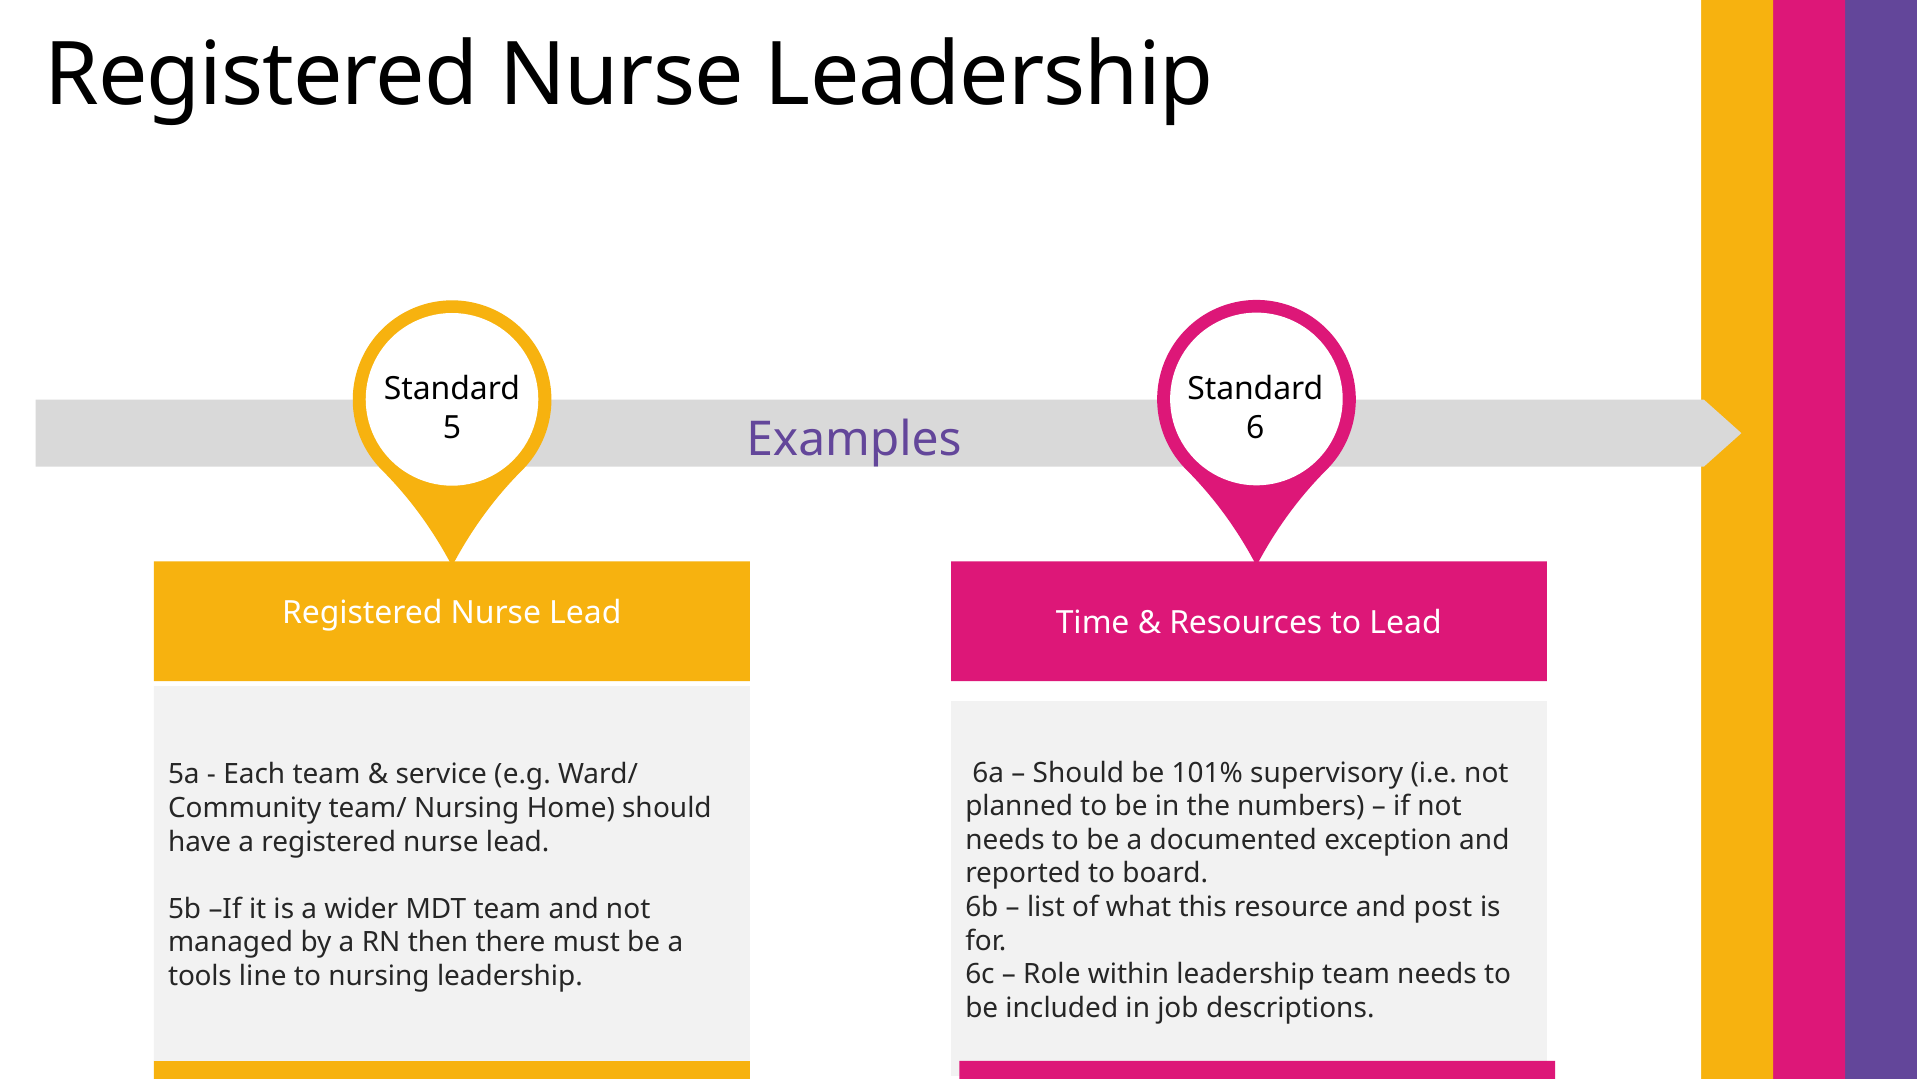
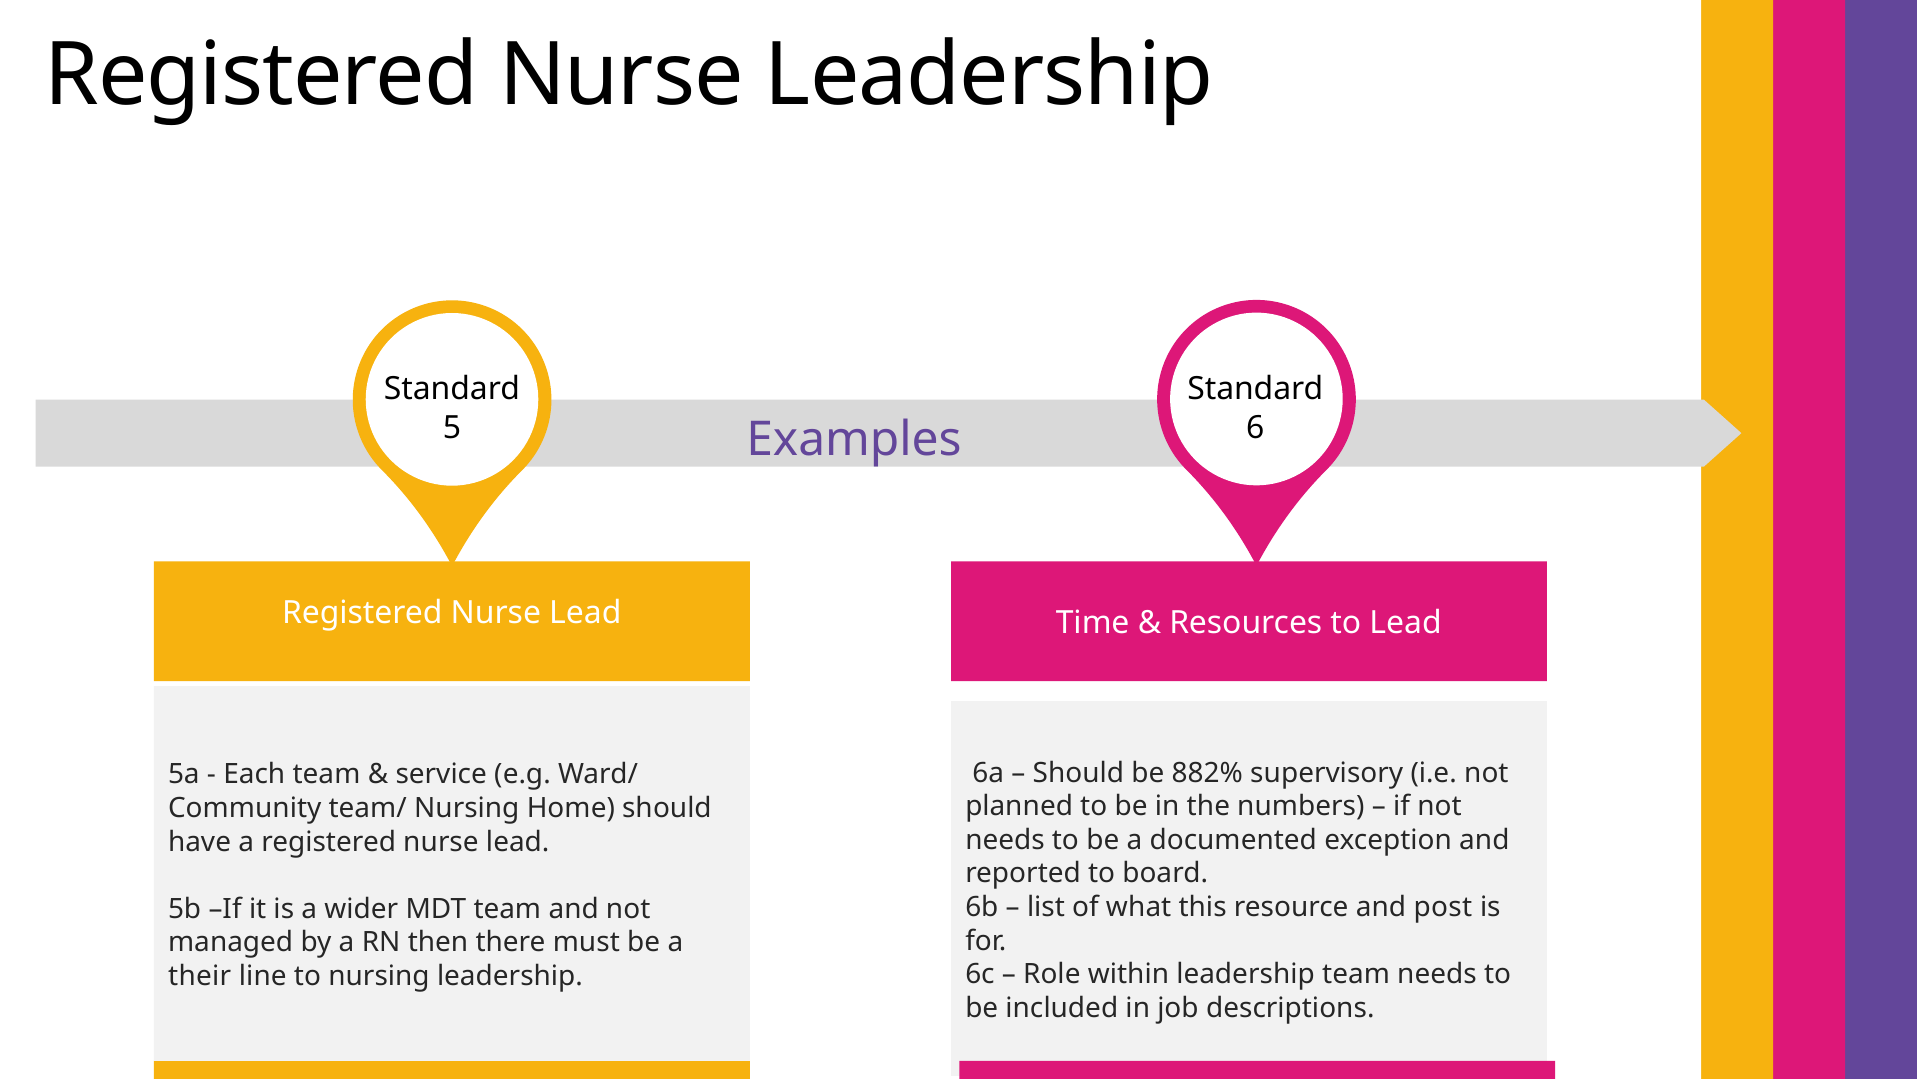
101%: 101% -> 882%
tools: tools -> their
